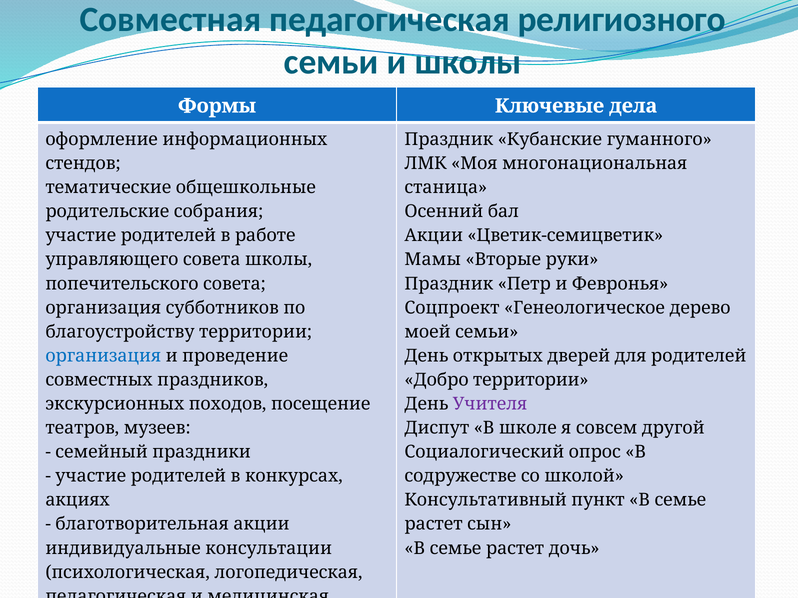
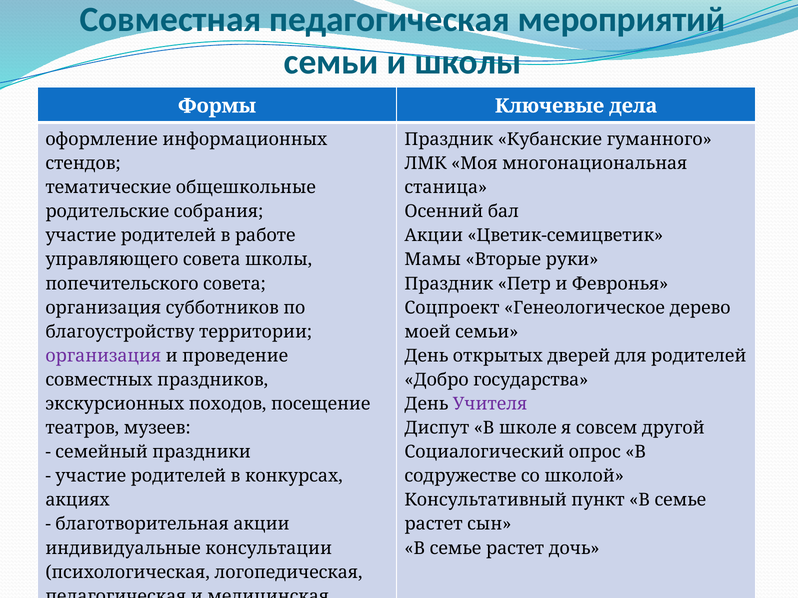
религиозного: религиозного -> мероприятий
организация at (103, 356) colour: blue -> purple
Добро территории: территории -> государства
